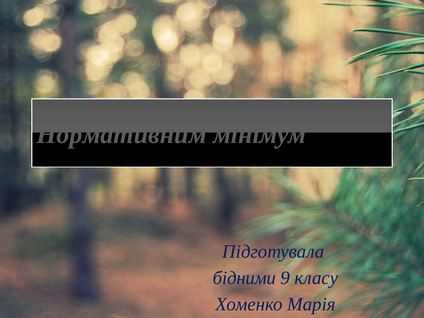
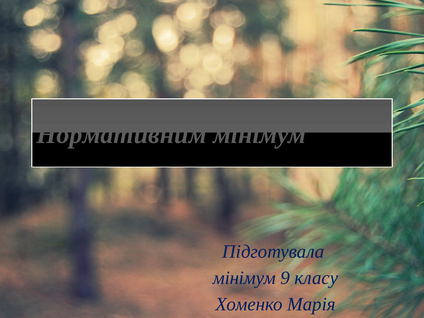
бідними at (244, 278): бідними -> мінімум
